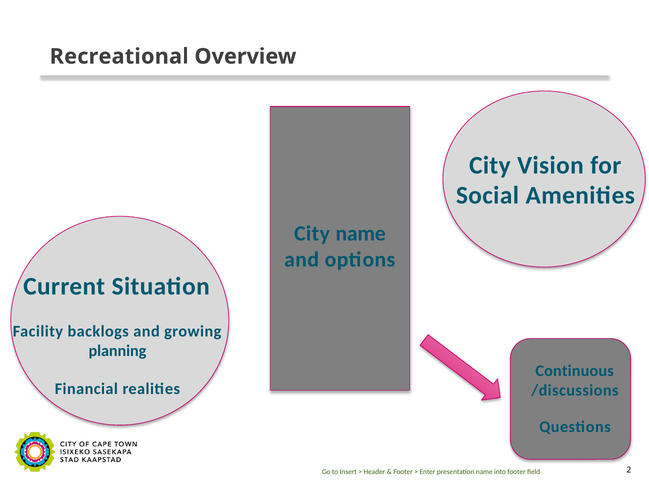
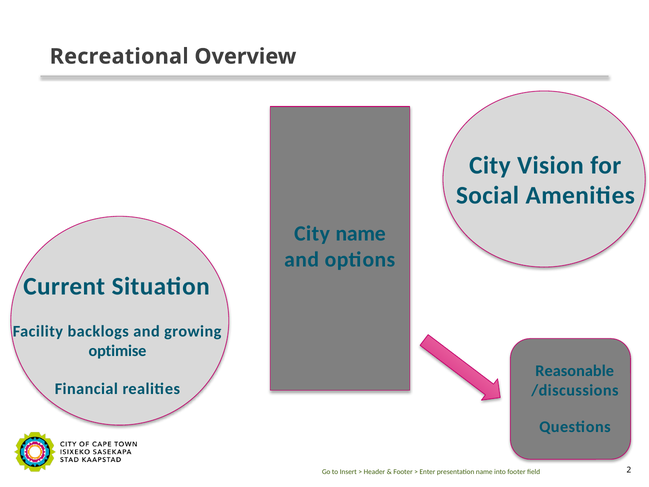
planning: planning -> optimise
Continuous: Continuous -> Reasonable
